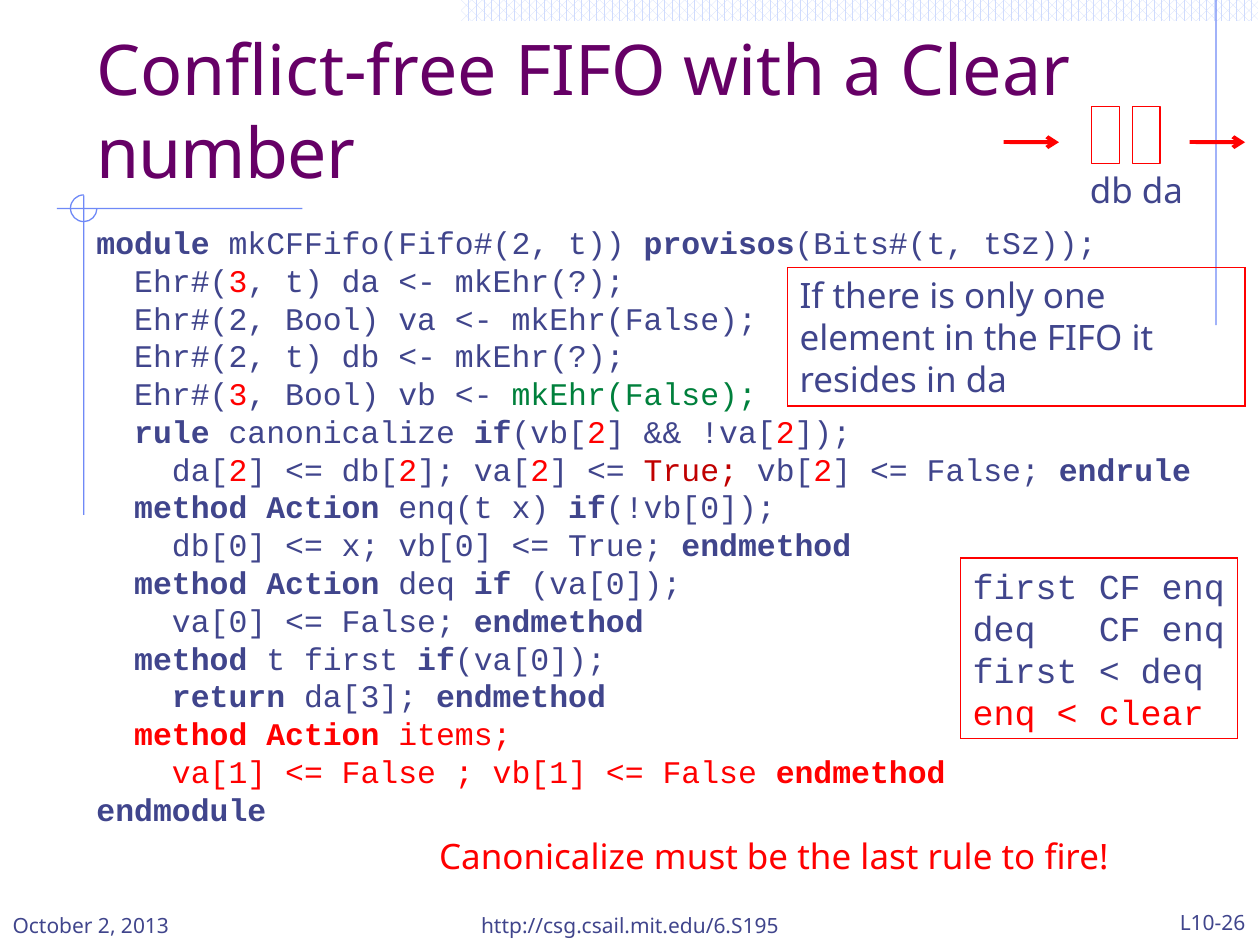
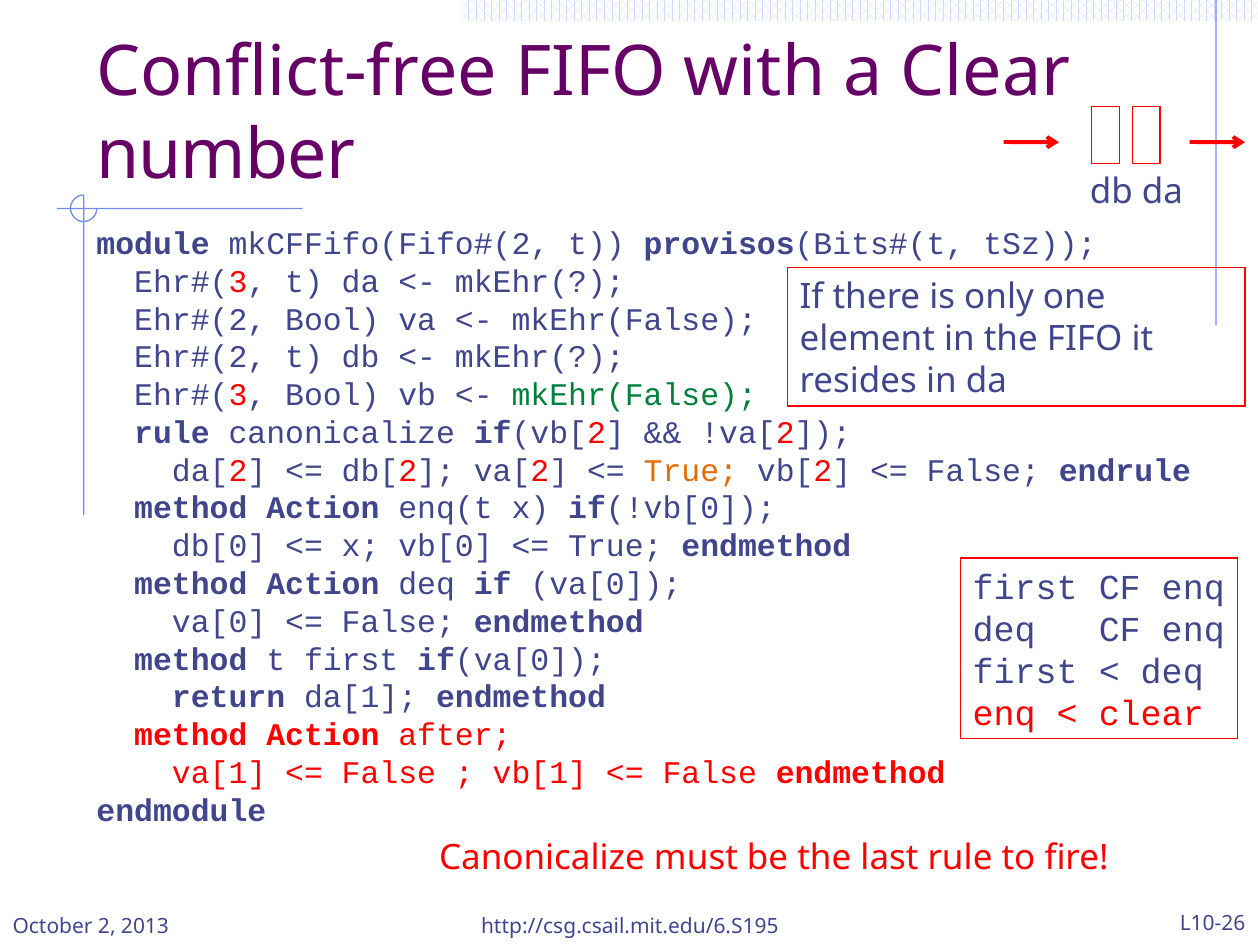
True at (691, 471) colour: red -> orange
da[3: da[3 -> da[1
items: items -> after
